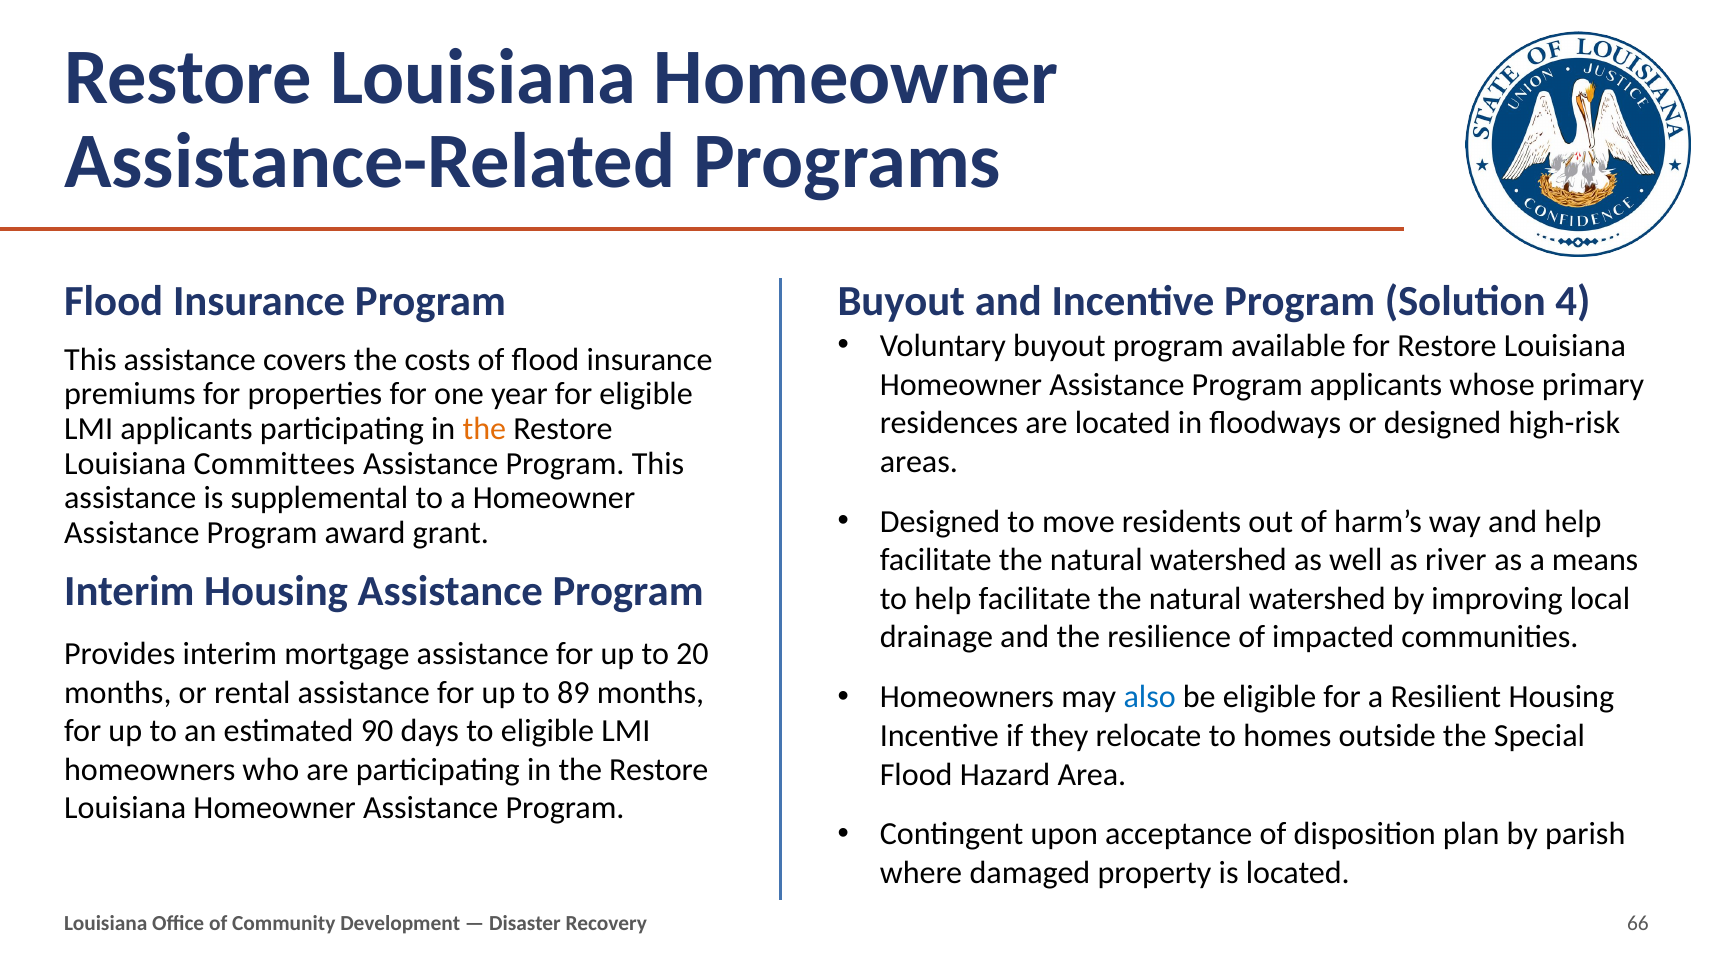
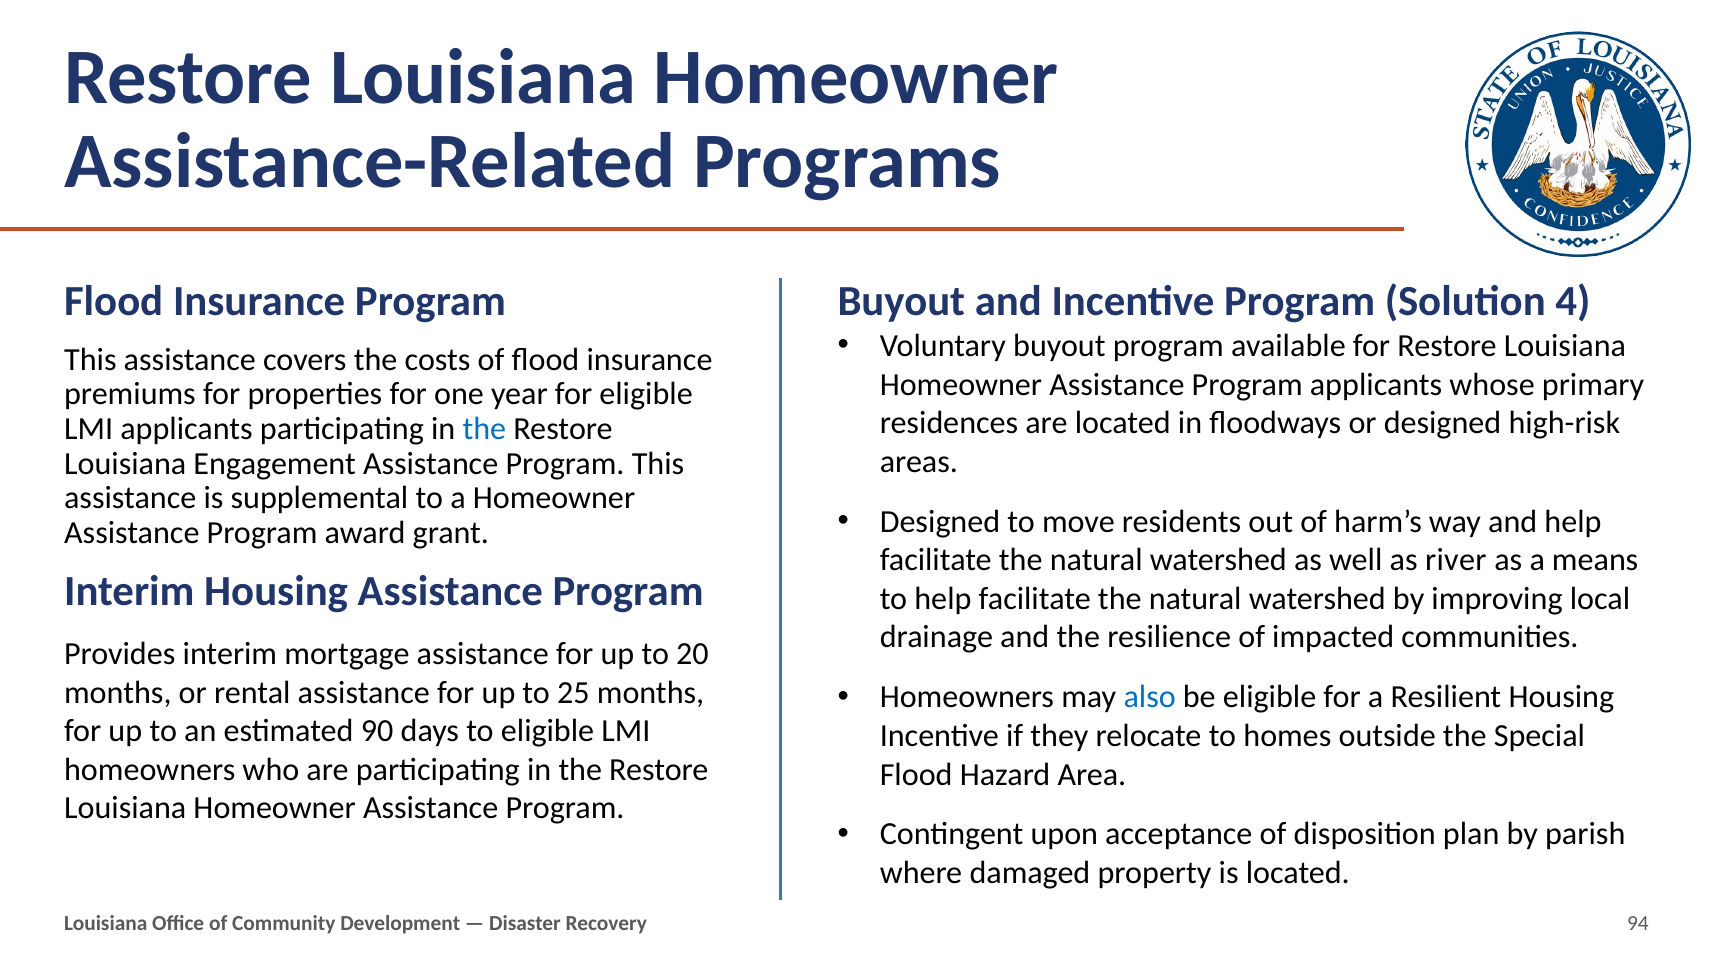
the at (484, 429) colour: orange -> blue
Committees: Committees -> Engagement
89: 89 -> 25
66: 66 -> 94
